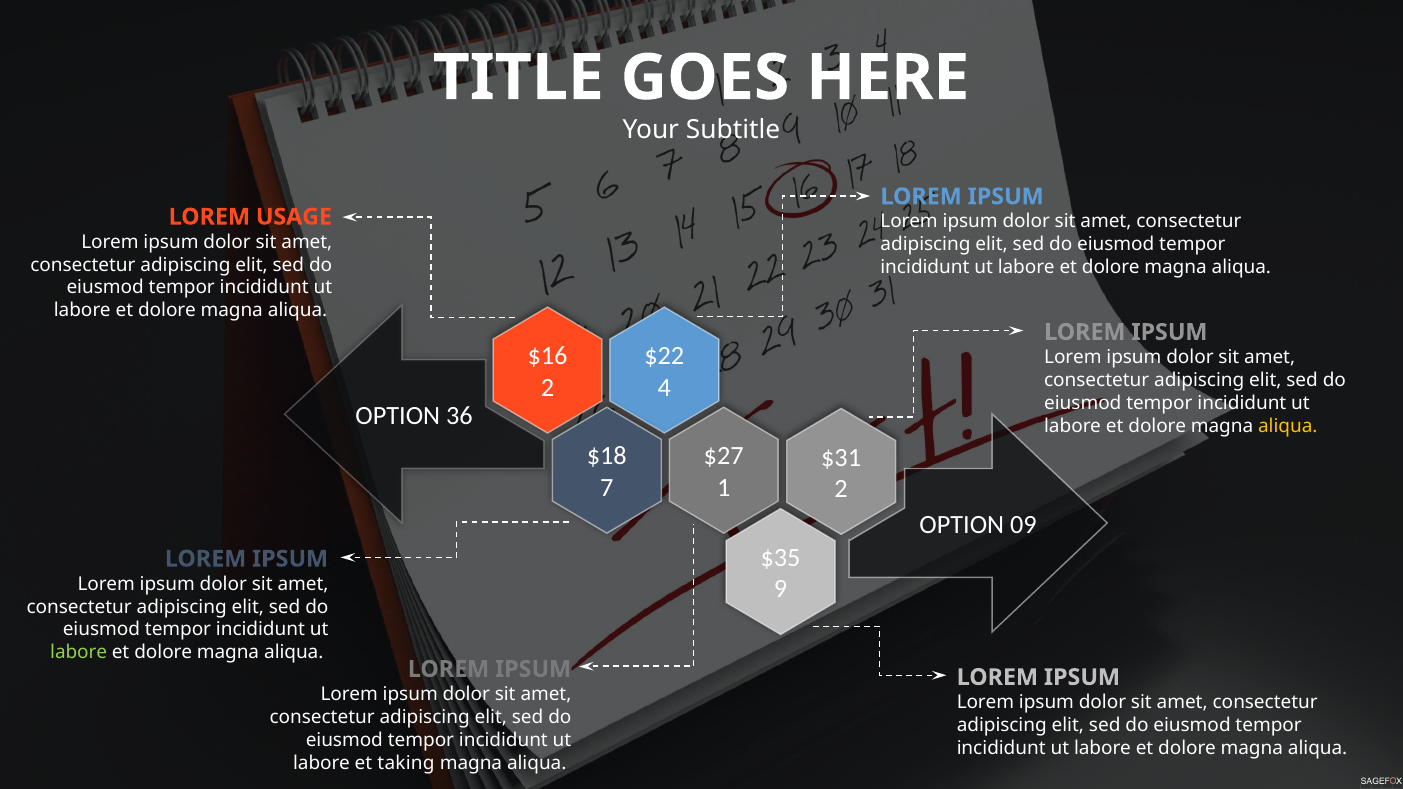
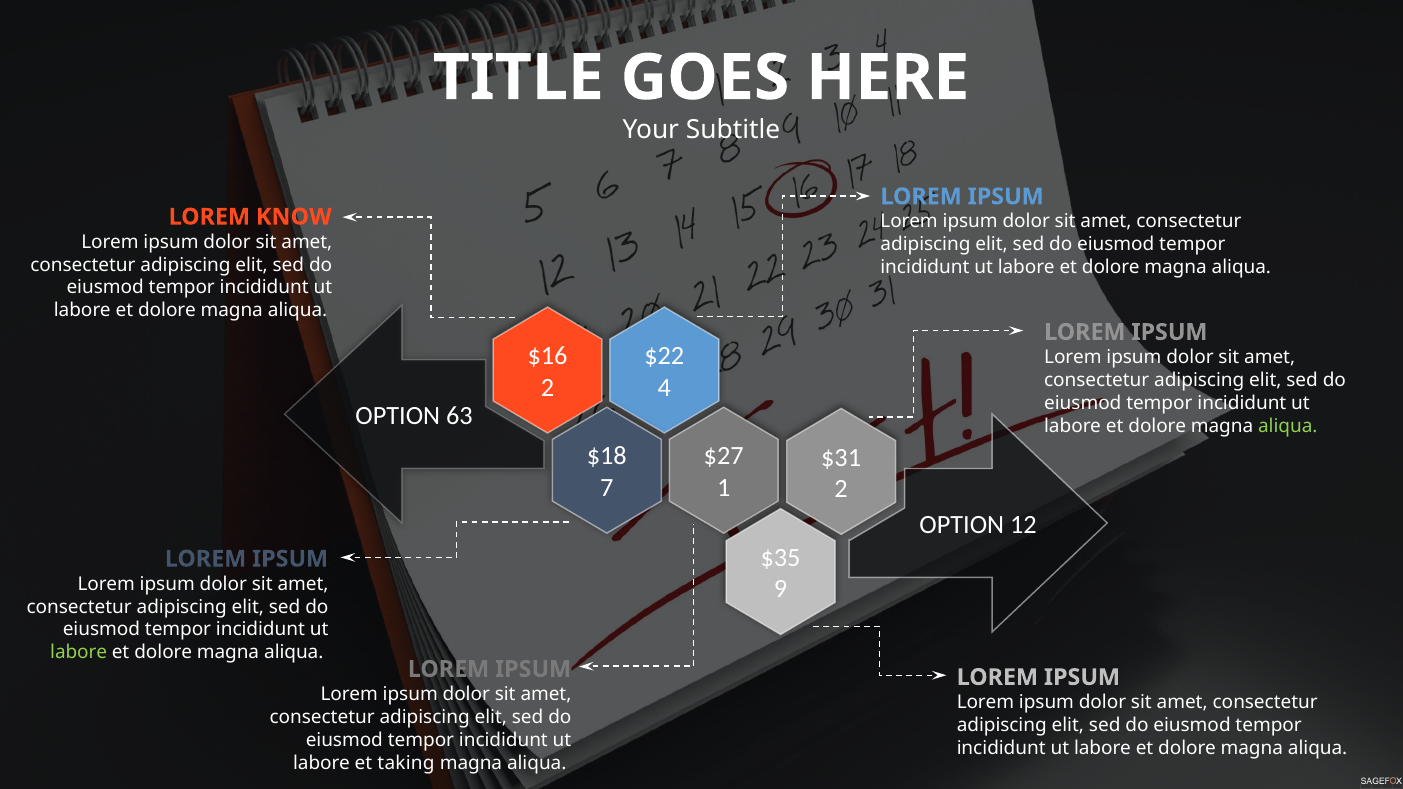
USAGE: USAGE -> KNOW
36: 36 -> 63
aliqua at (1288, 426) colour: yellow -> light green
09: 09 -> 12
